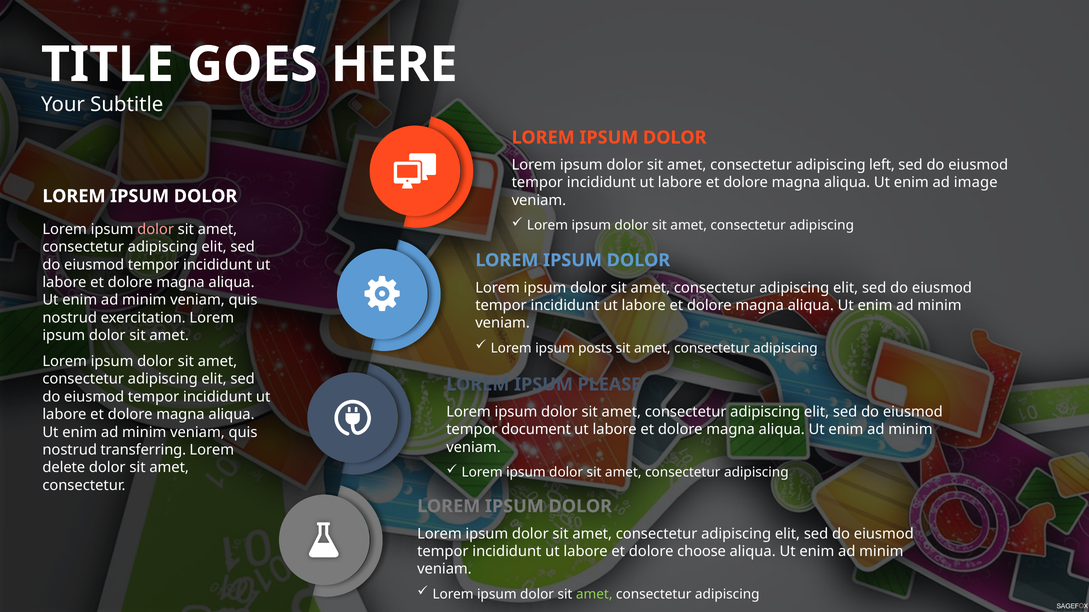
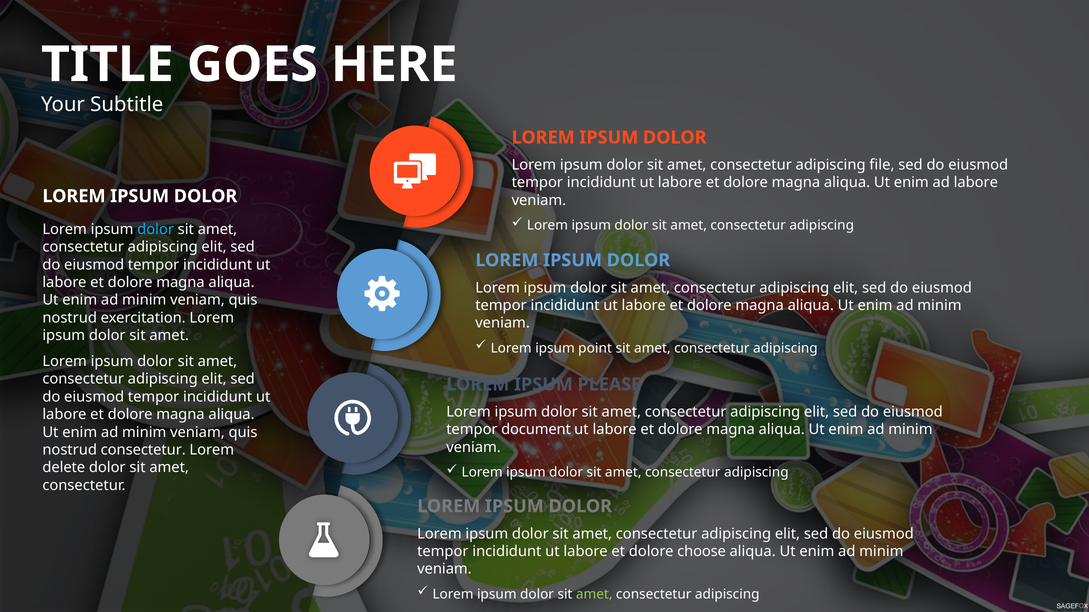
left: left -> file
ad image: image -> labore
dolor at (156, 229) colour: pink -> light blue
posts: posts -> point
nostrud transferring: transferring -> consectetur
